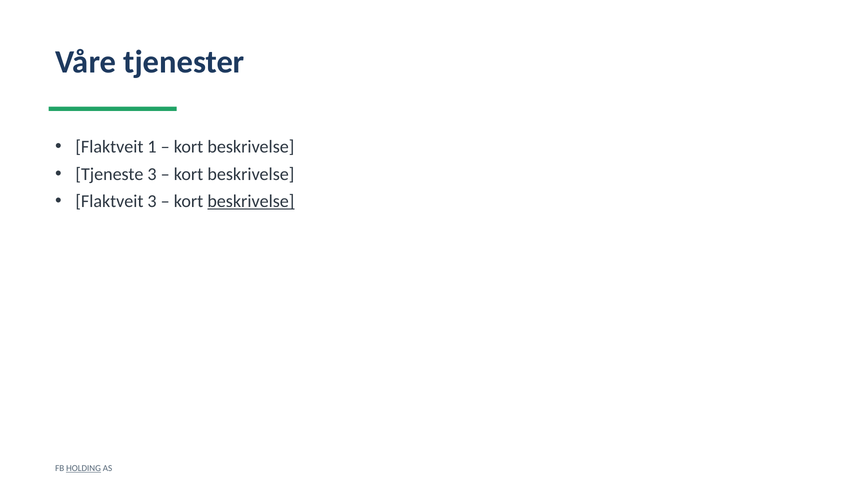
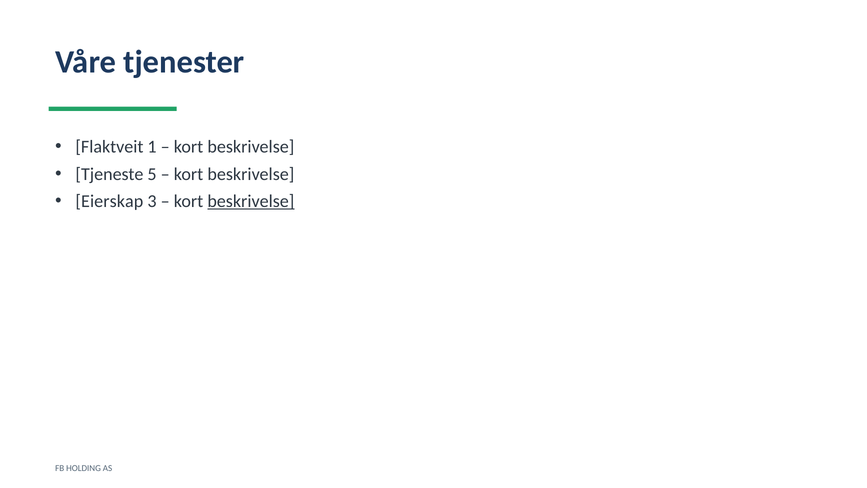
Tjeneste 3: 3 -> 5
Flaktveit at (109, 201): Flaktveit -> Eierskap
HOLDING underline: present -> none
